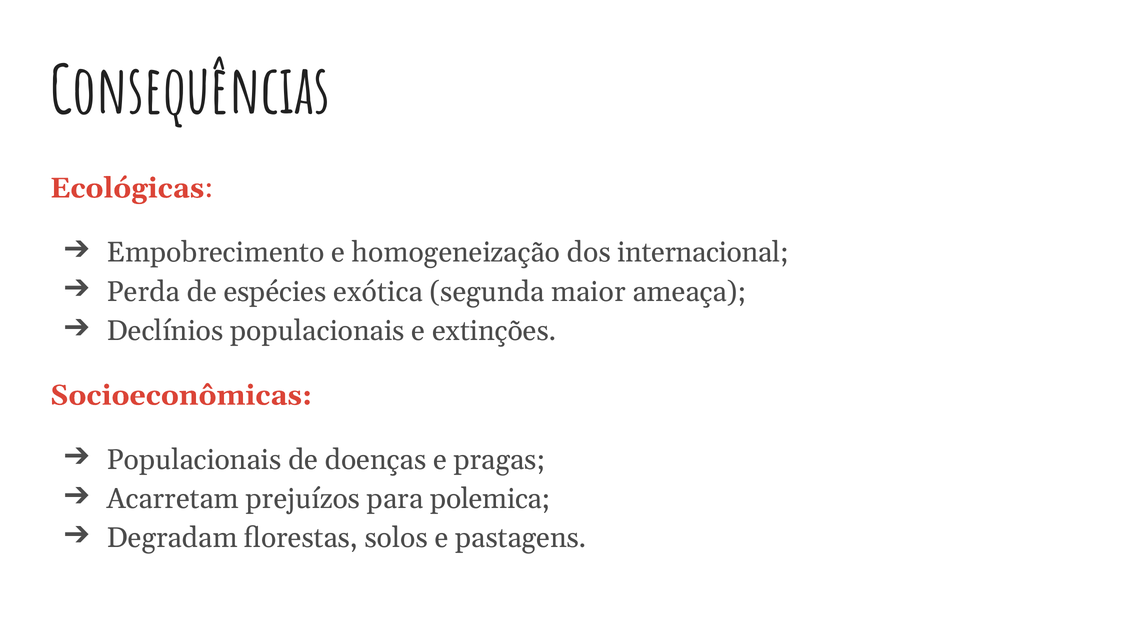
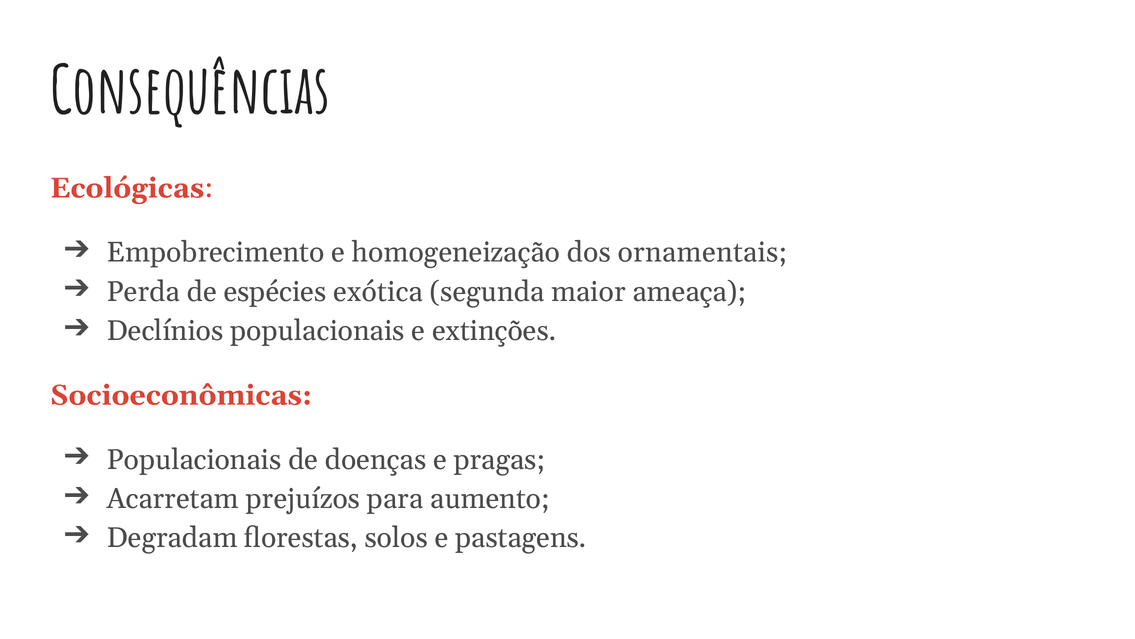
internacional: internacional -> ornamentais
polemica: polemica -> aumento
